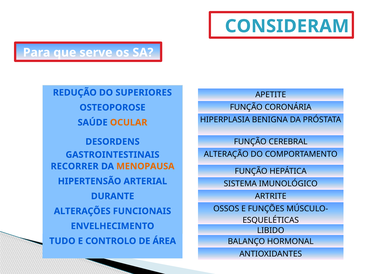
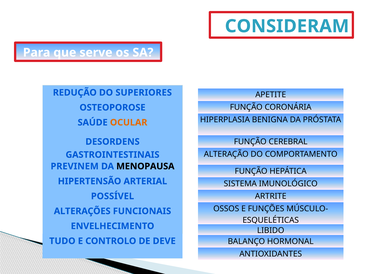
RECORRER: RECORRER -> PREVINEM
MENOPAUSA colour: orange -> black
DURANTE: DURANTE -> POSSÍVEL
ÁREA: ÁREA -> DEVE
